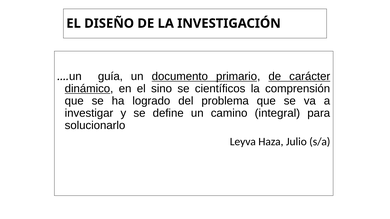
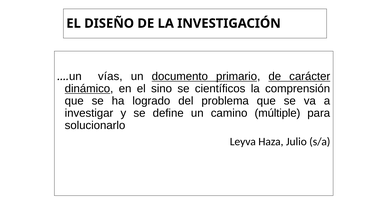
guía: guía -> vías
integral: integral -> múltiple
